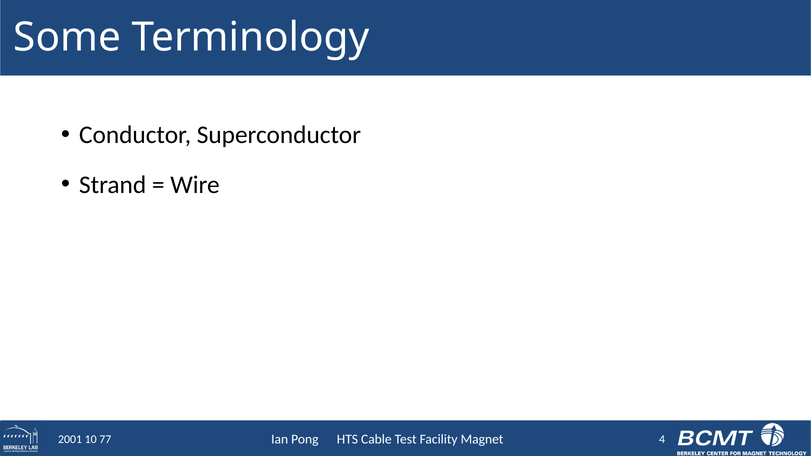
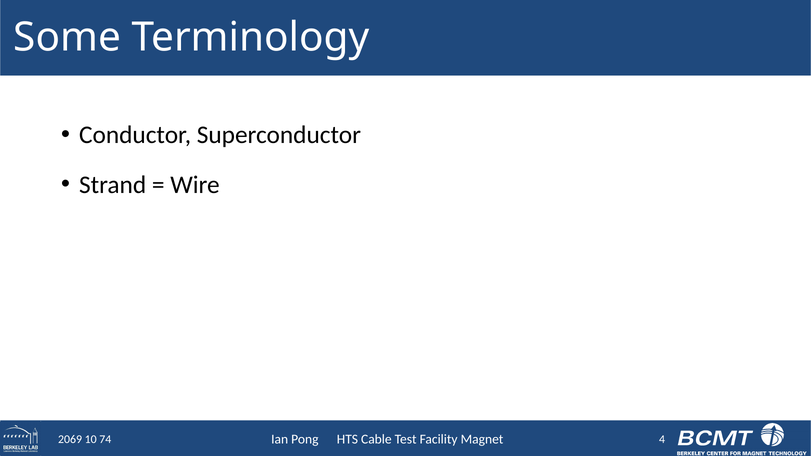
2001: 2001 -> 2069
77: 77 -> 74
